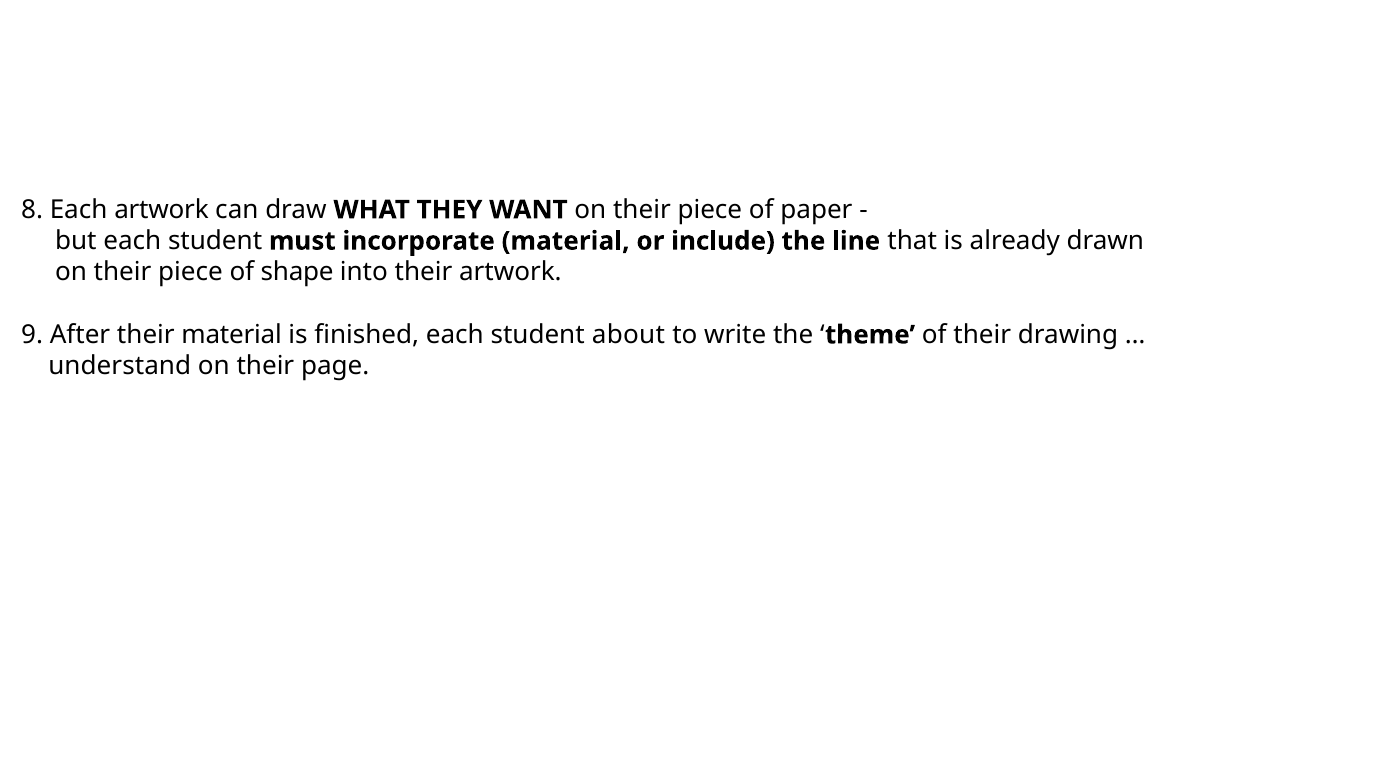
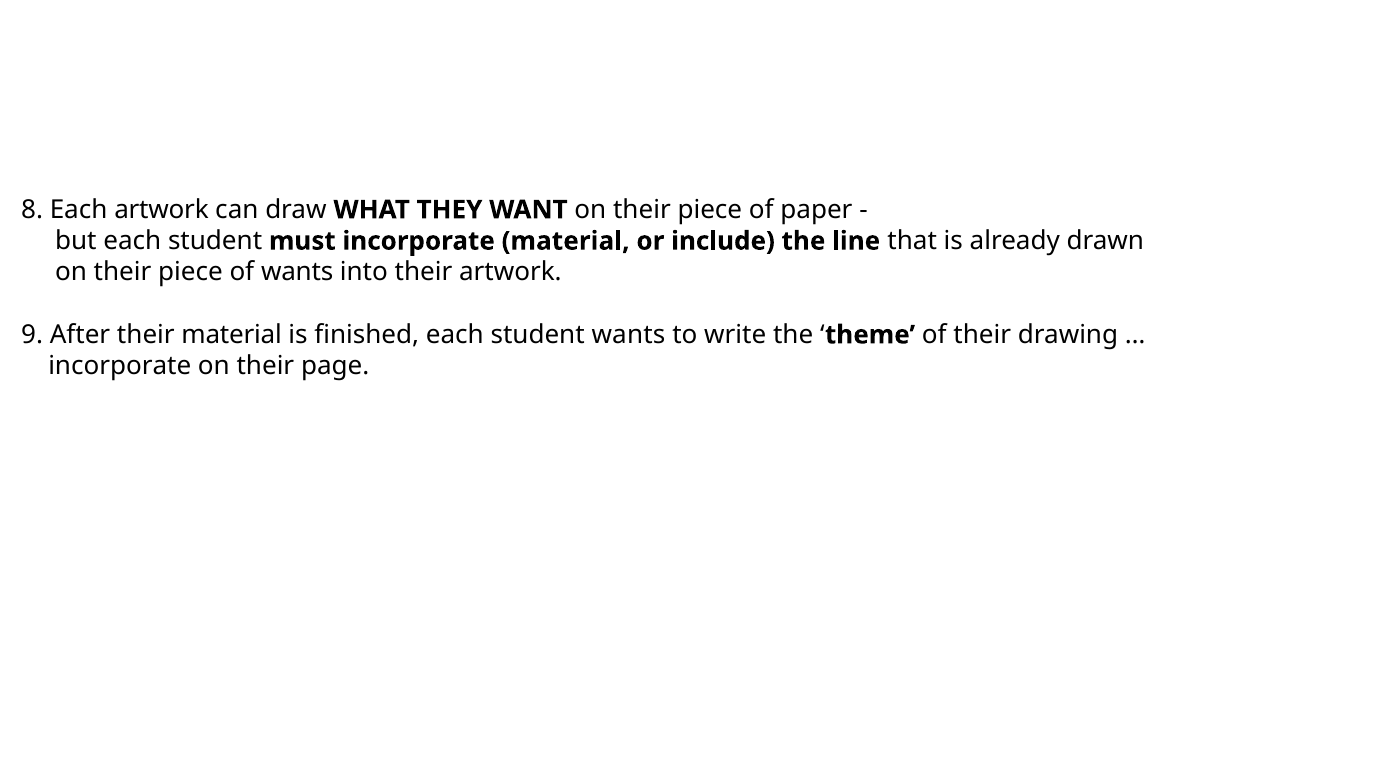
of shape: shape -> wants
student about: about -> wants
understand at (120, 366): understand -> incorporate
